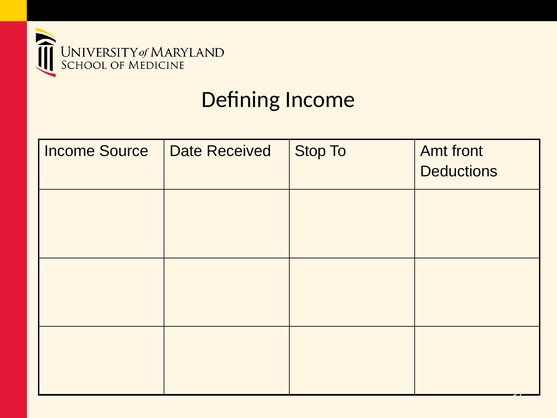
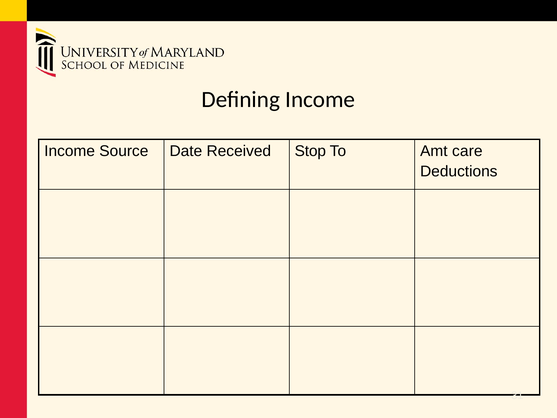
front: front -> care
